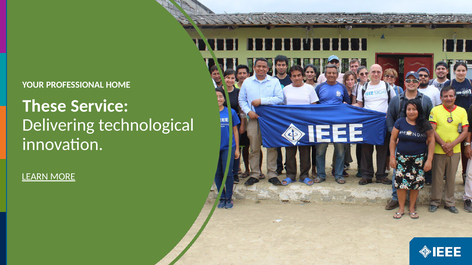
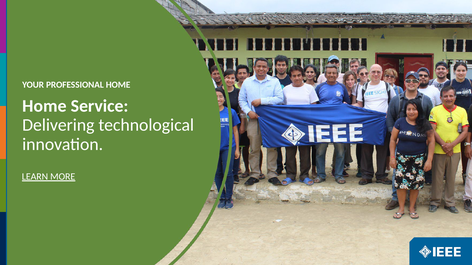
These at (44, 106): These -> Home
